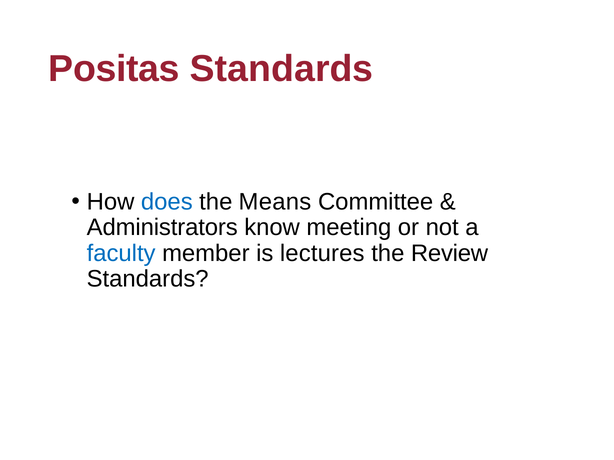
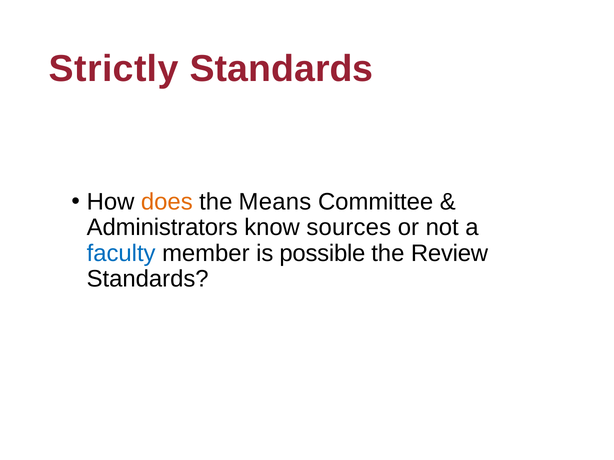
Positas: Positas -> Strictly
does colour: blue -> orange
meeting: meeting -> sources
lectures: lectures -> possible
